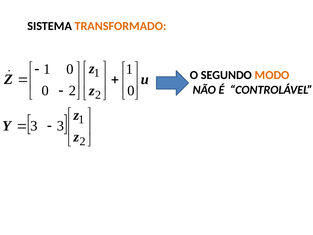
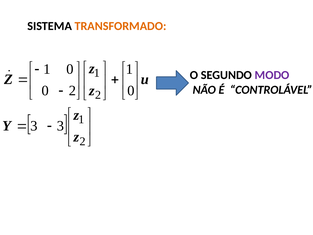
MODO colour: orange -> purple
